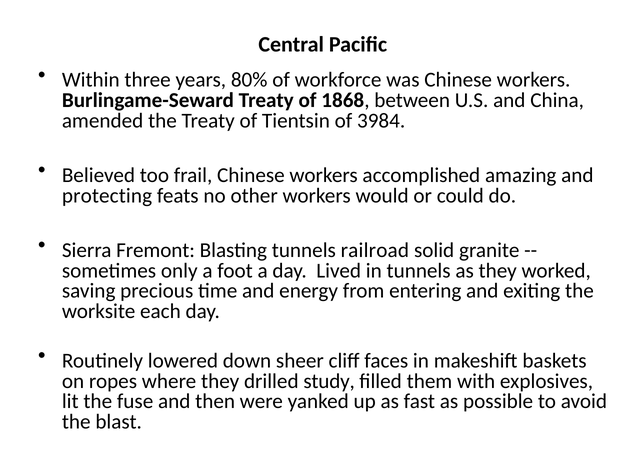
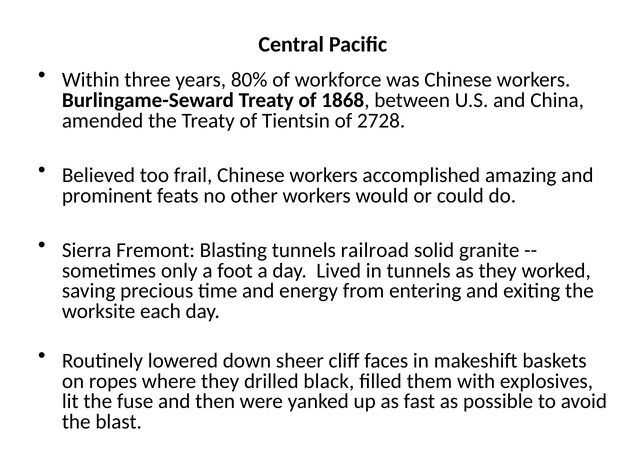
3984: 3984 -> 2728
protecting: protecting -> prominent
study: study -> black
